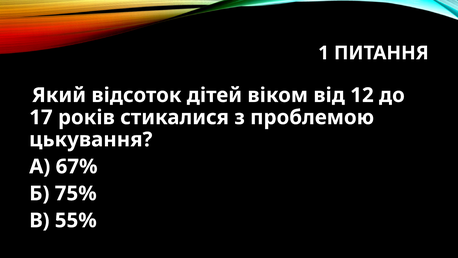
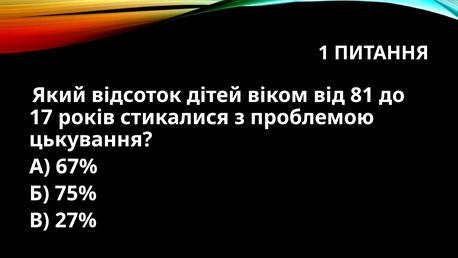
12: 12 -> 81
55%: 55% -> 27%
